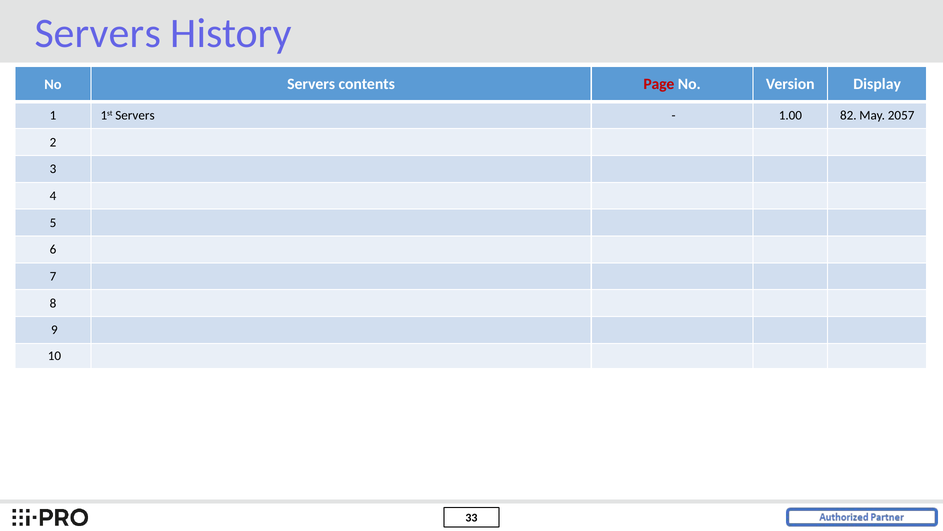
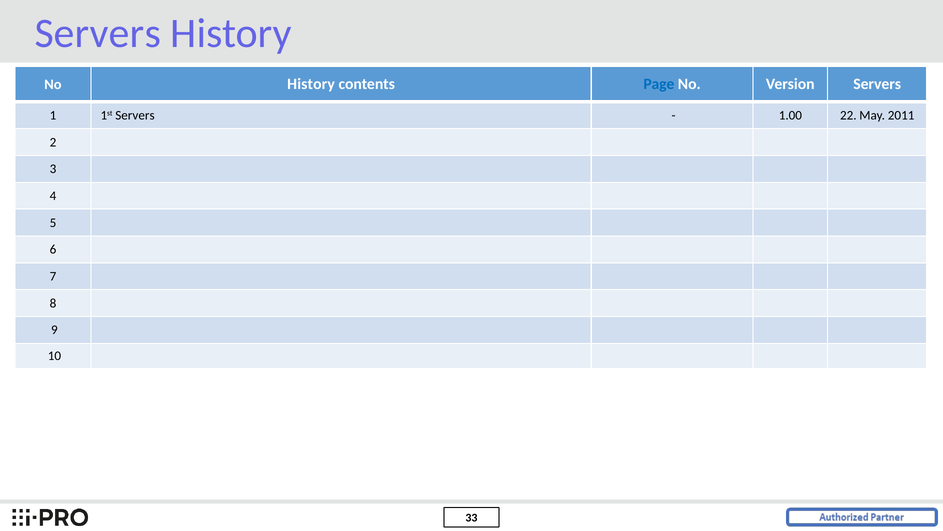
No Servers: Servers -> History
Page colour: red -> blue
Version Display: Display -> Servers
82: 82 -> 22
2057: 2057 -> 2011
